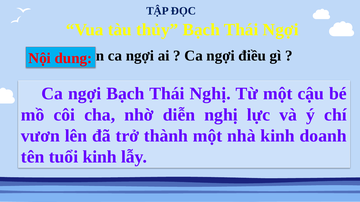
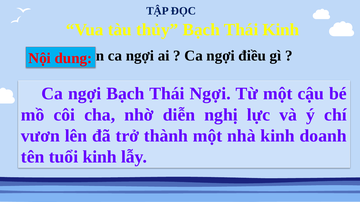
Thái Ngợi: Ngợi -> Kinh
Thái Nghị: Nghị -> Ngợi
